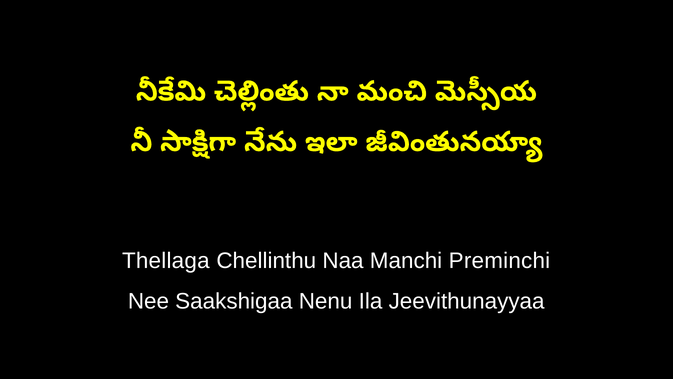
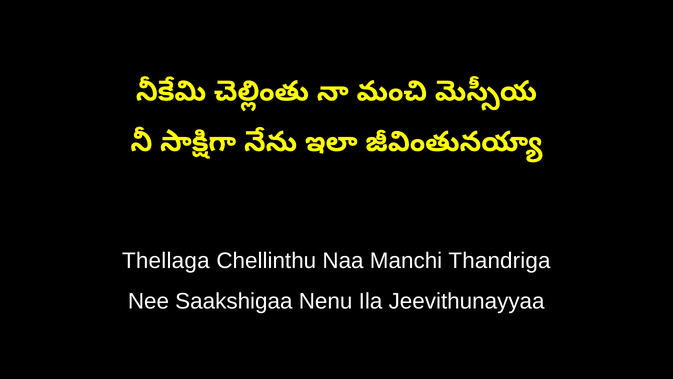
Preminchi: Preminchi -> Thandriga
